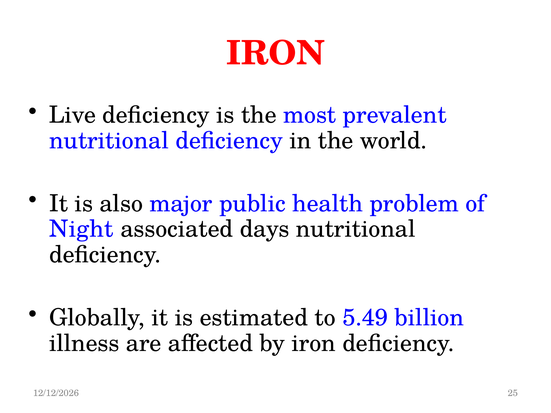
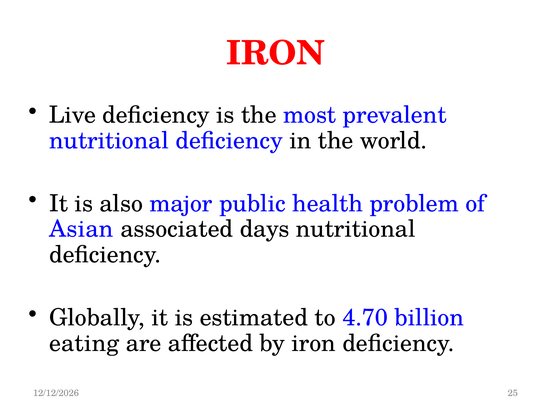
Night: Night -> Asian
5.49: 5.49 -> 4.70
illness: illness -> eating
